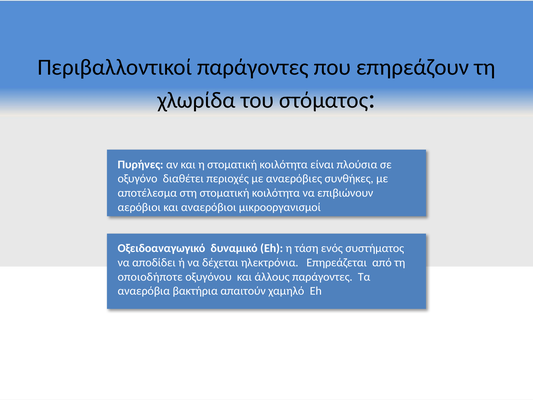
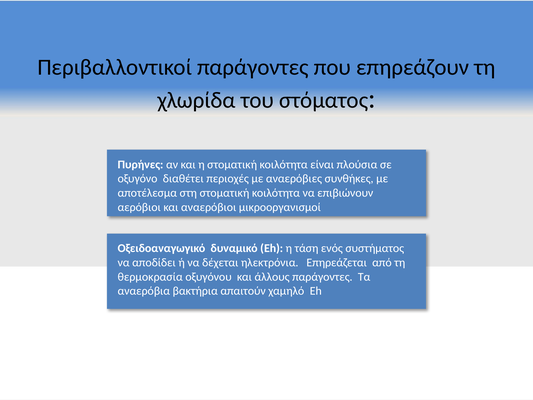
οποιοδήποτε: οποιοδήποτε -> θερμοκρασία
